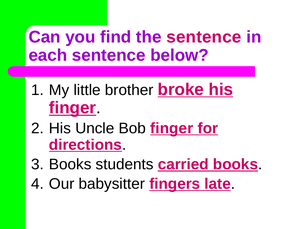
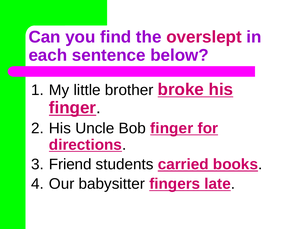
the sentence: sentence -> overslept
Books at (70, 165): Books -> Friend
